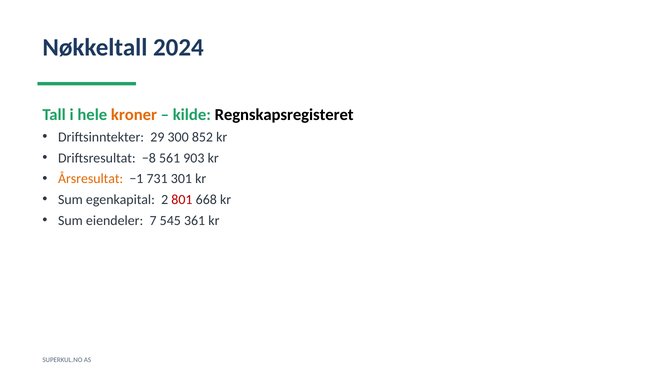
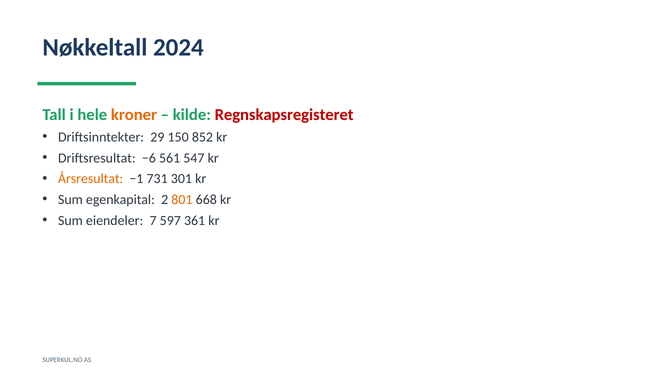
Regnskapsregisteret colour: black -> red
300: 300 -> 150
−8: −8 -> −6
903: 903 -> 547
801 colour: red -> orange
545: 545 -> 597
